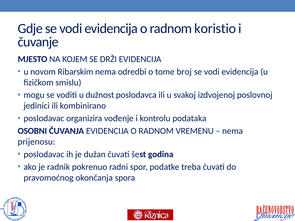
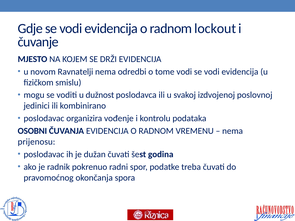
koristio: koristio -> lockout
Ribarskim: Ribarskim -> Ravnatelji
tome broj: broj -> vodi
